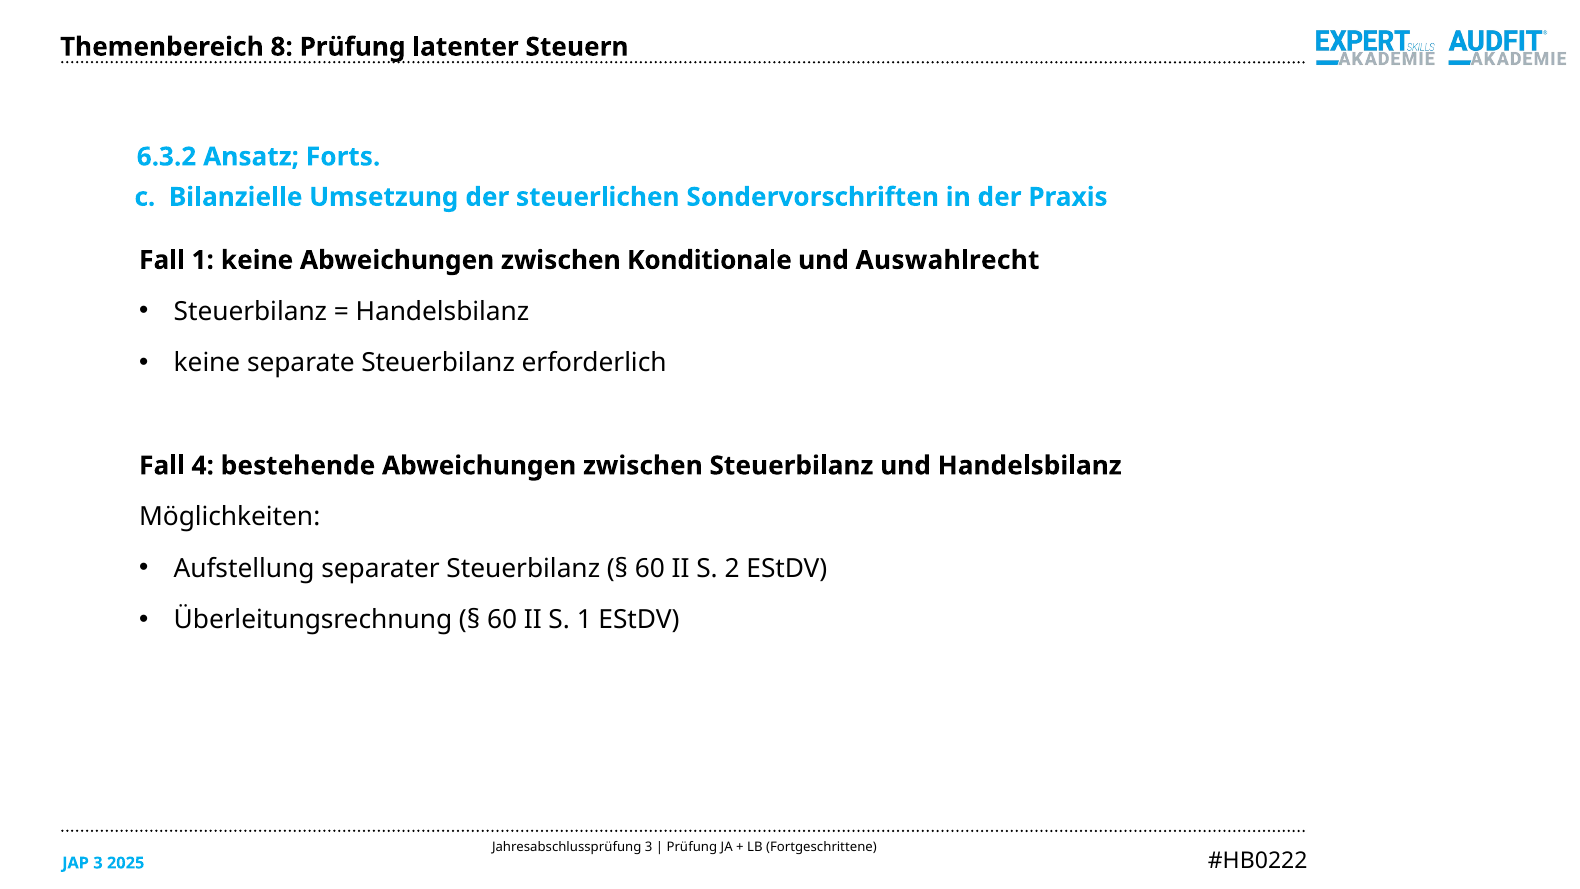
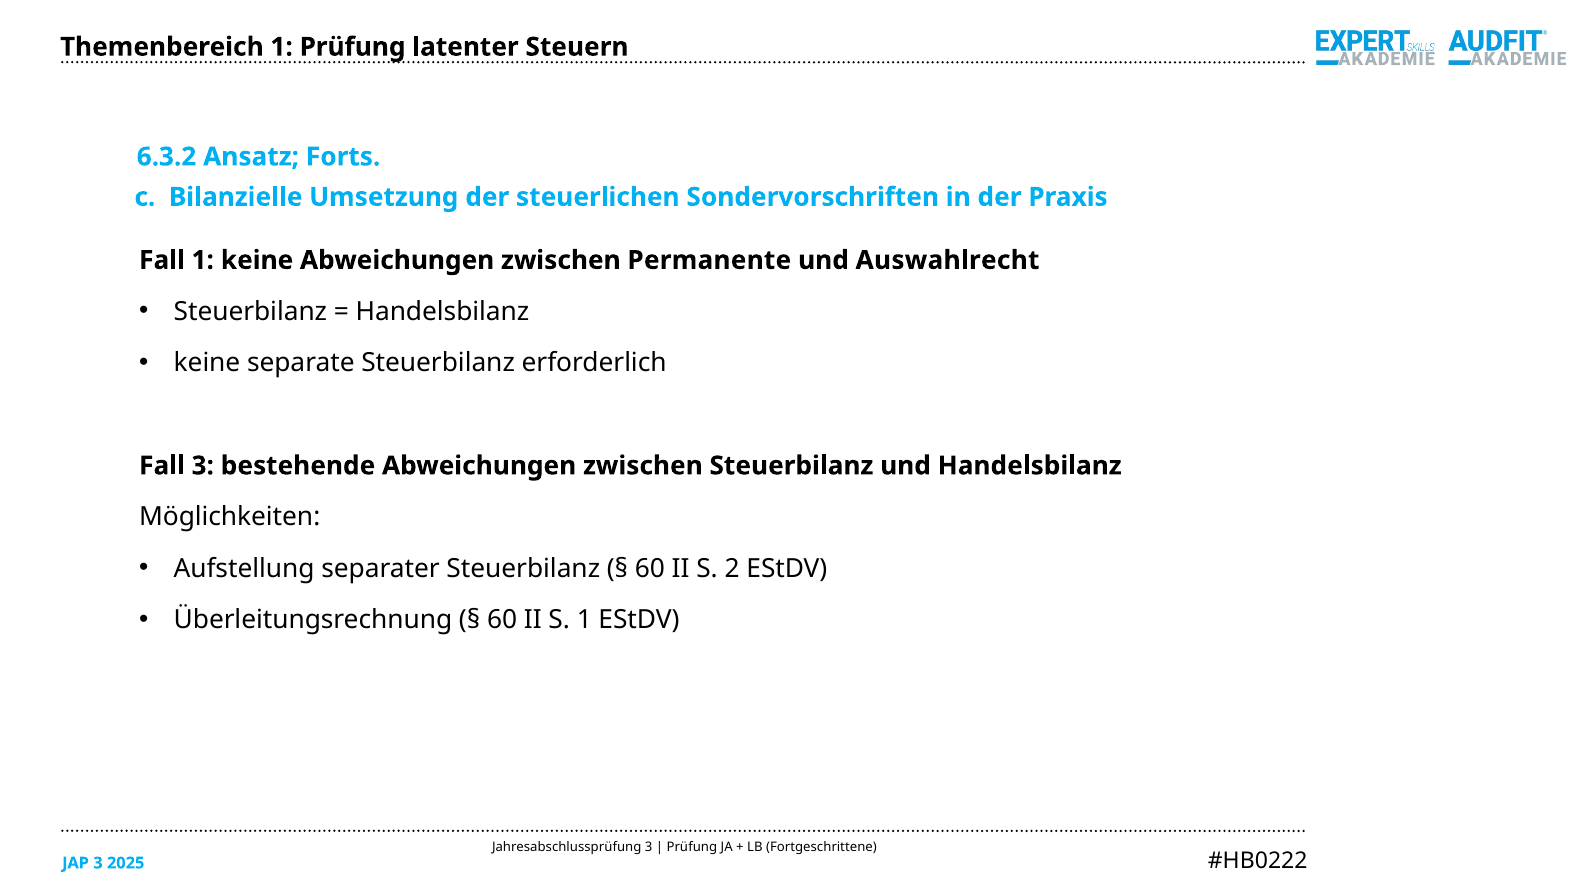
Themenbereich 8: 8 -> 1
Konditionale: Konditionale -> Permanente
Fall 4: 4 -> 3
